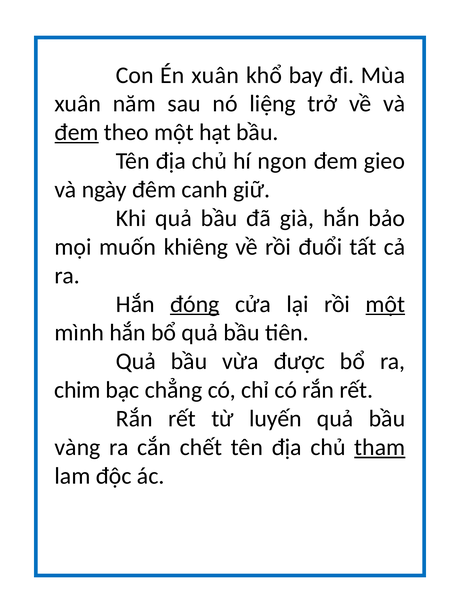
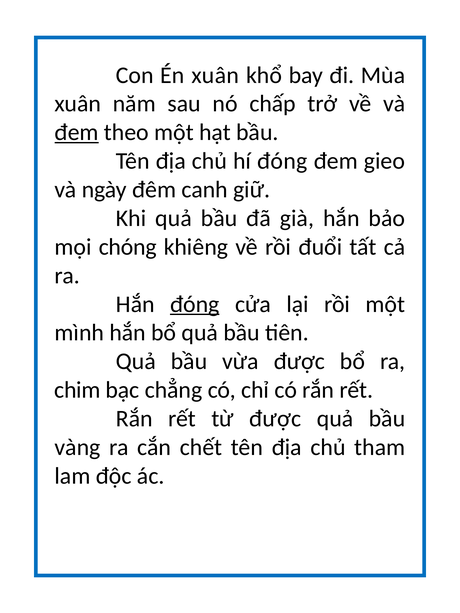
liệng: liệng -> chấp
hí ngon: ngon -> đóng
muốn: muốn -> chóng
một at (385, 304) underline: present -> none
từ luyến: luyến -> được
tham underline: present -> none
